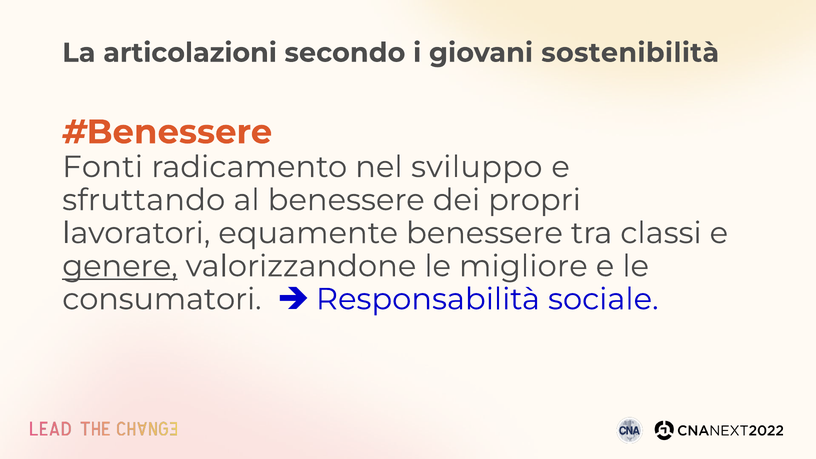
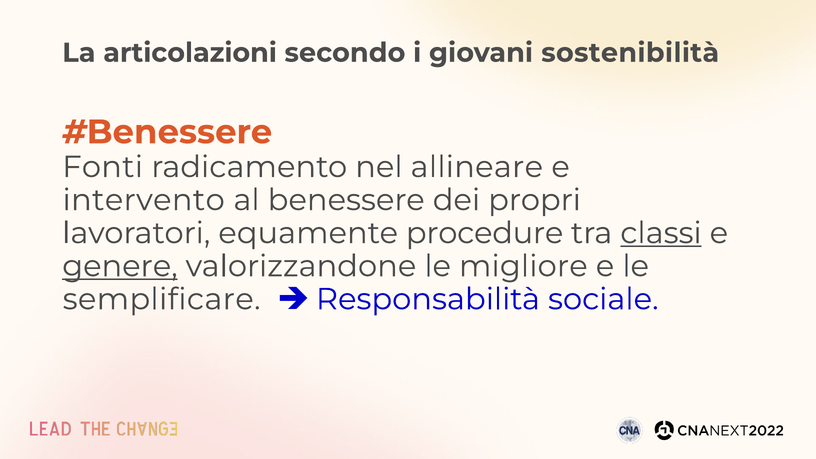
sviluppo: sviluppo -> allineare
sfruttando: sfruttando -> intervento
equamente benessere: benessere -> procedure
classi underline: none -> present
consumatori: consumatori -> semplificare
